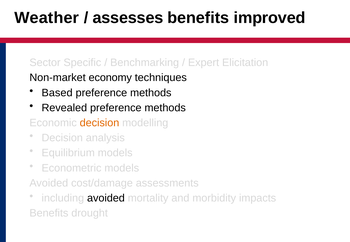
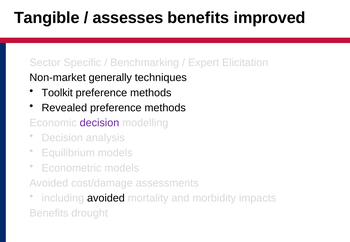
Weather: Weather -> Tangible
economy: economy -> generally
Based: Based -> Toolkit
decision at (99, 123) colour: orange -> purple
